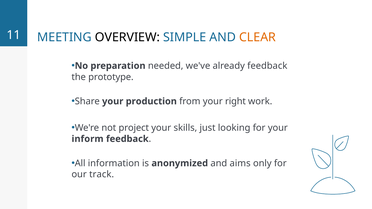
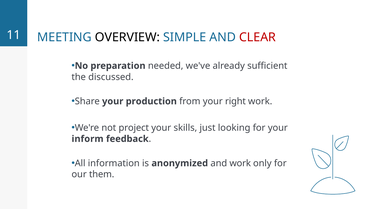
CLEAR colour: orange -> red
already feedback: feedback -> sufficient
prototype: prototype -> discussed
and aims: aims -> work
track: track -> them
